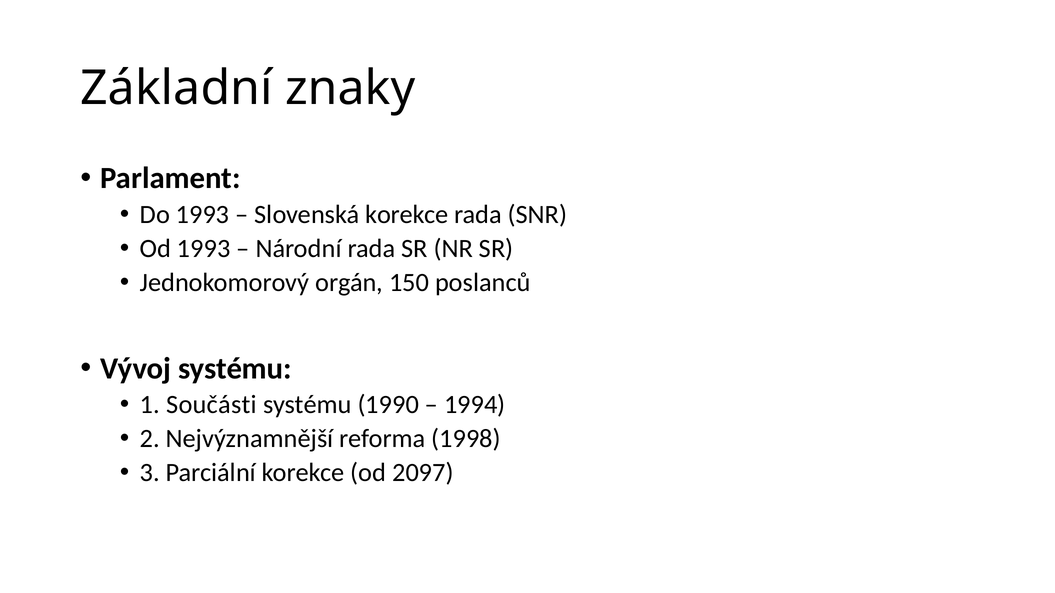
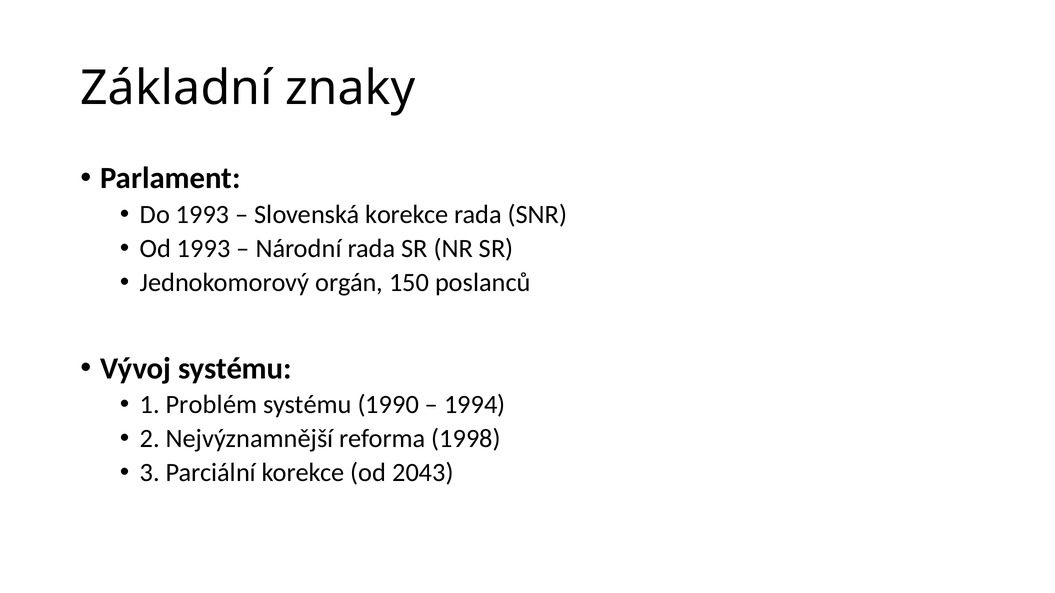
Součásti: Součásti -> Problém
2097: 2097 -> 2043
